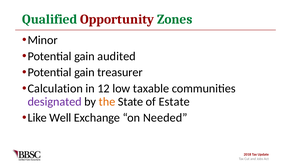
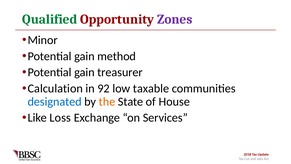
Zones colour: green -> purple
audited: audited -> method
12: 12 -> 92
designated colour: purple -> blue
Estate: Estate -> House
Well: Well -> Loss
Needed: Needed -> Services
